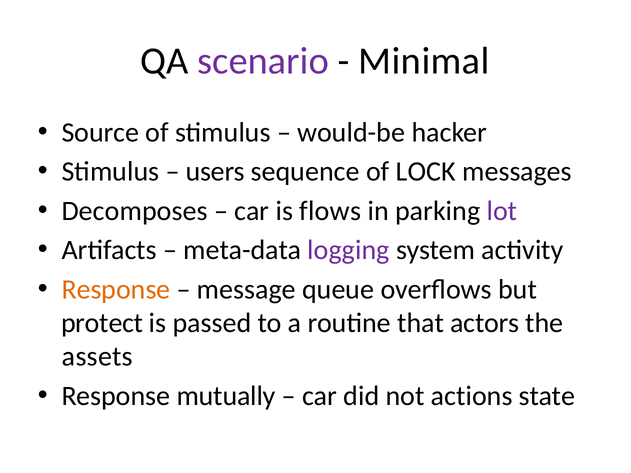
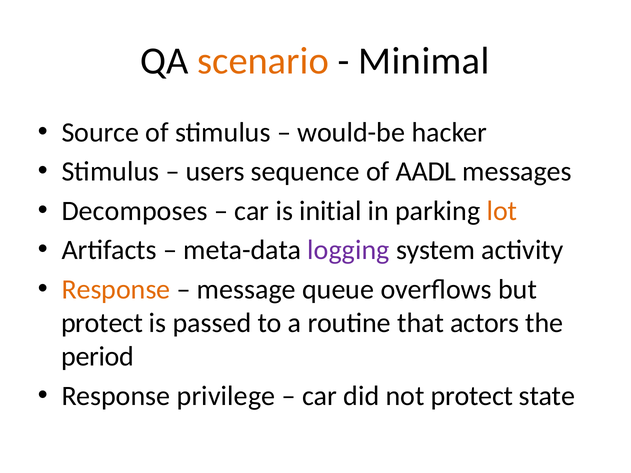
scenario colour: purple -> orange
LOCK: LOCK -> AADL
flows: flows -> initial
lot colour: purple -> orange
assets: assets -> period
mutually: mutually -> privilege
not actions: actions -> protect
